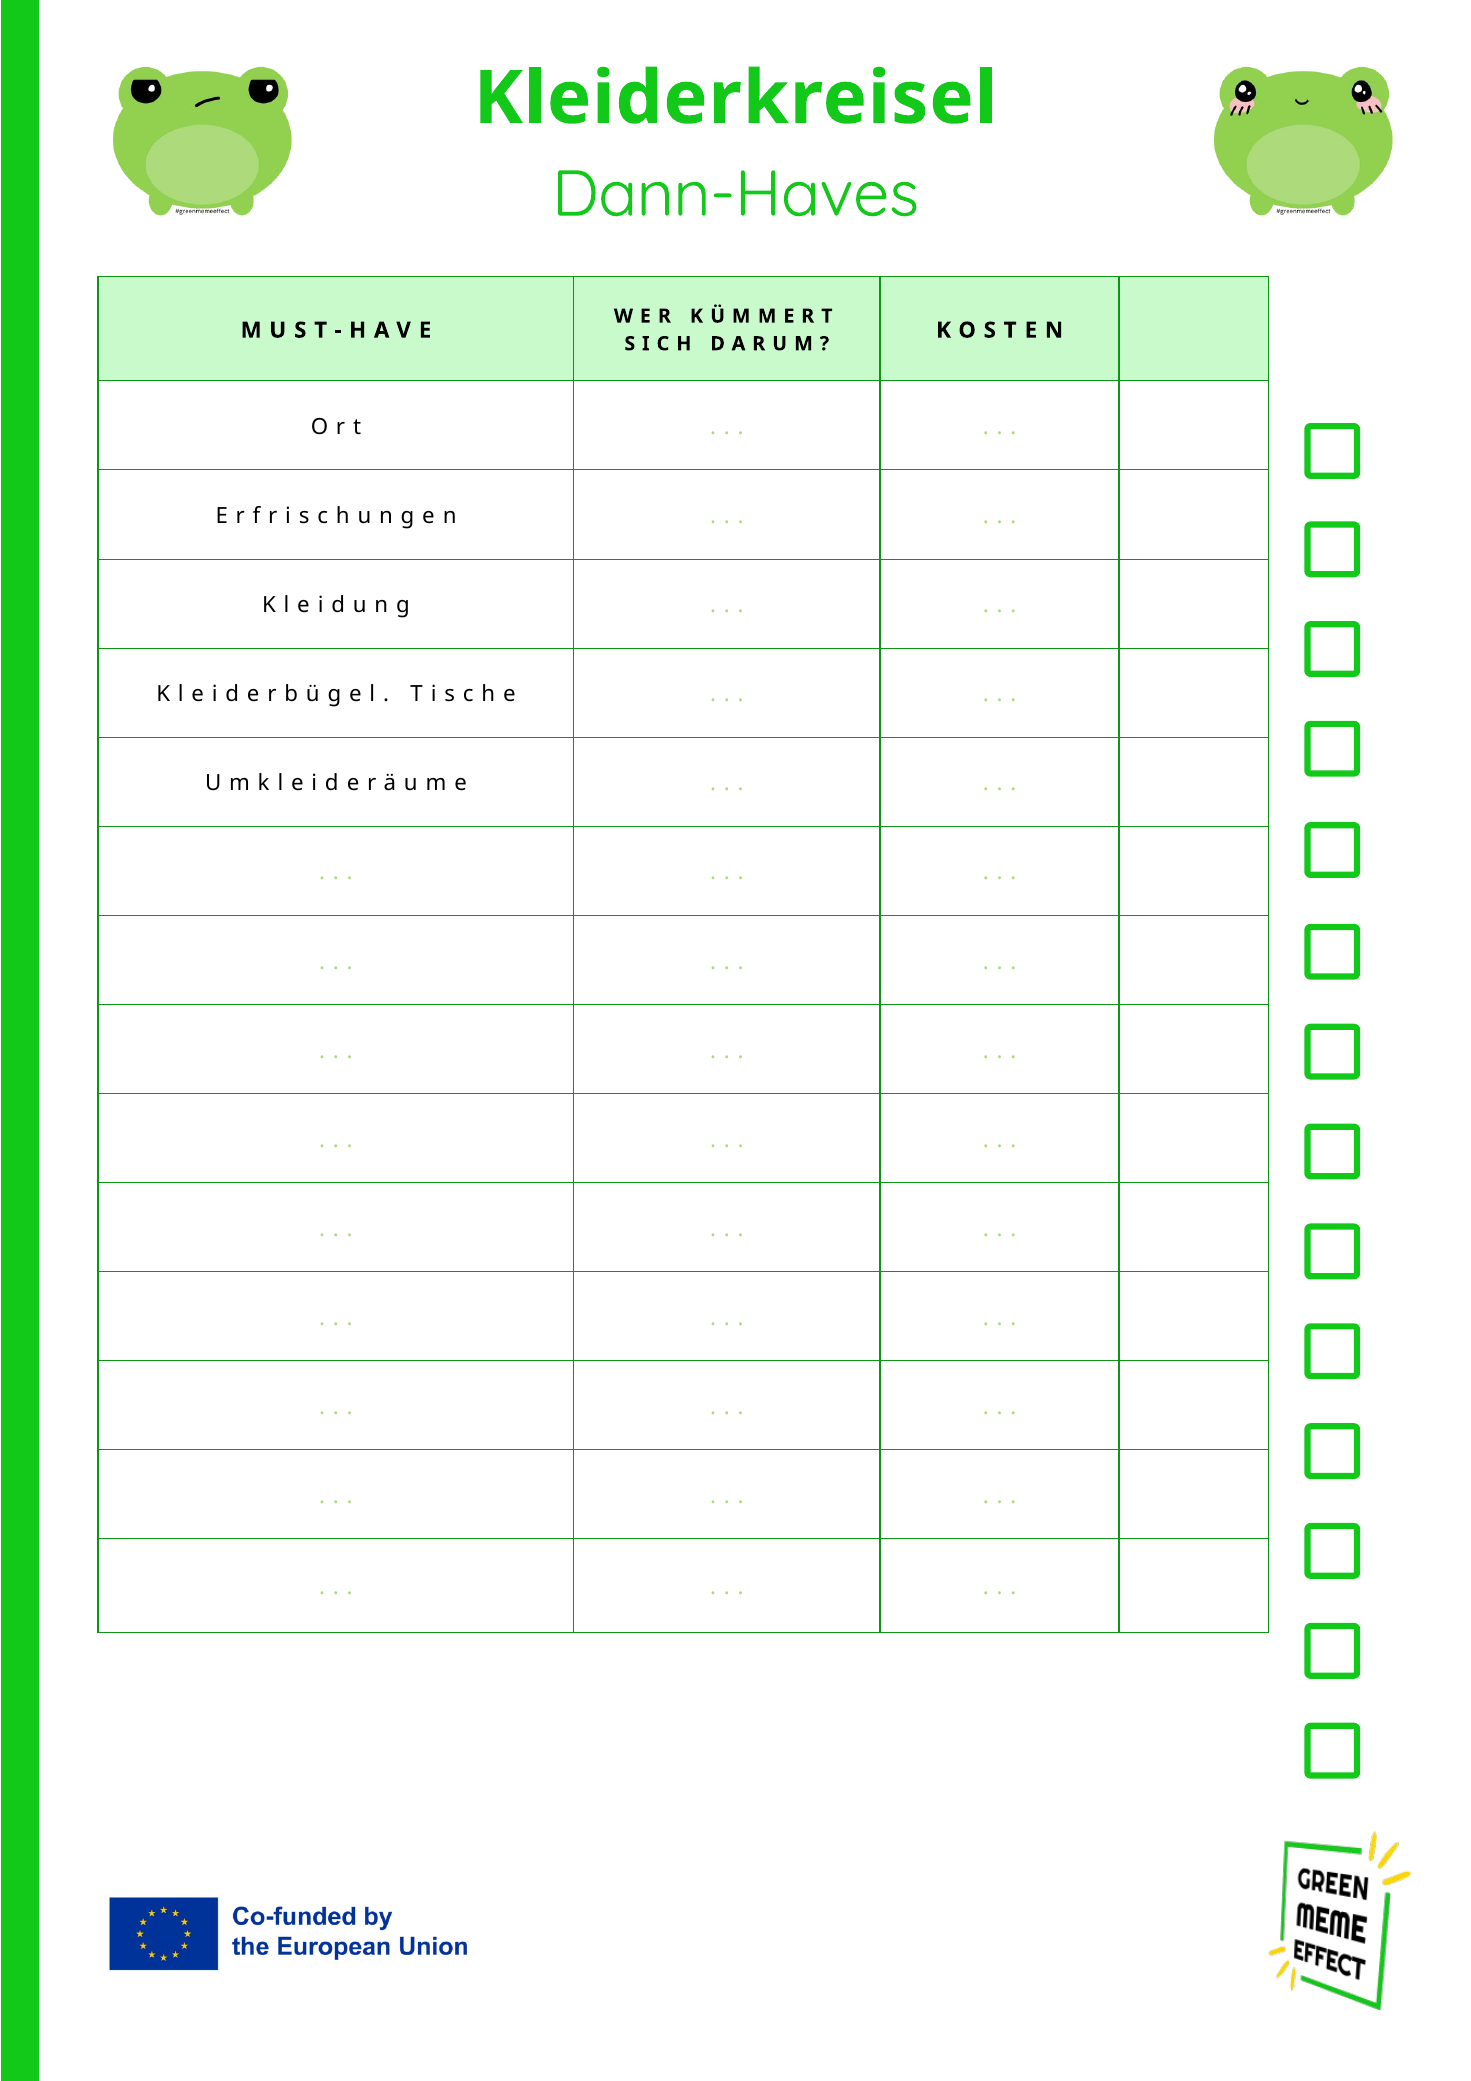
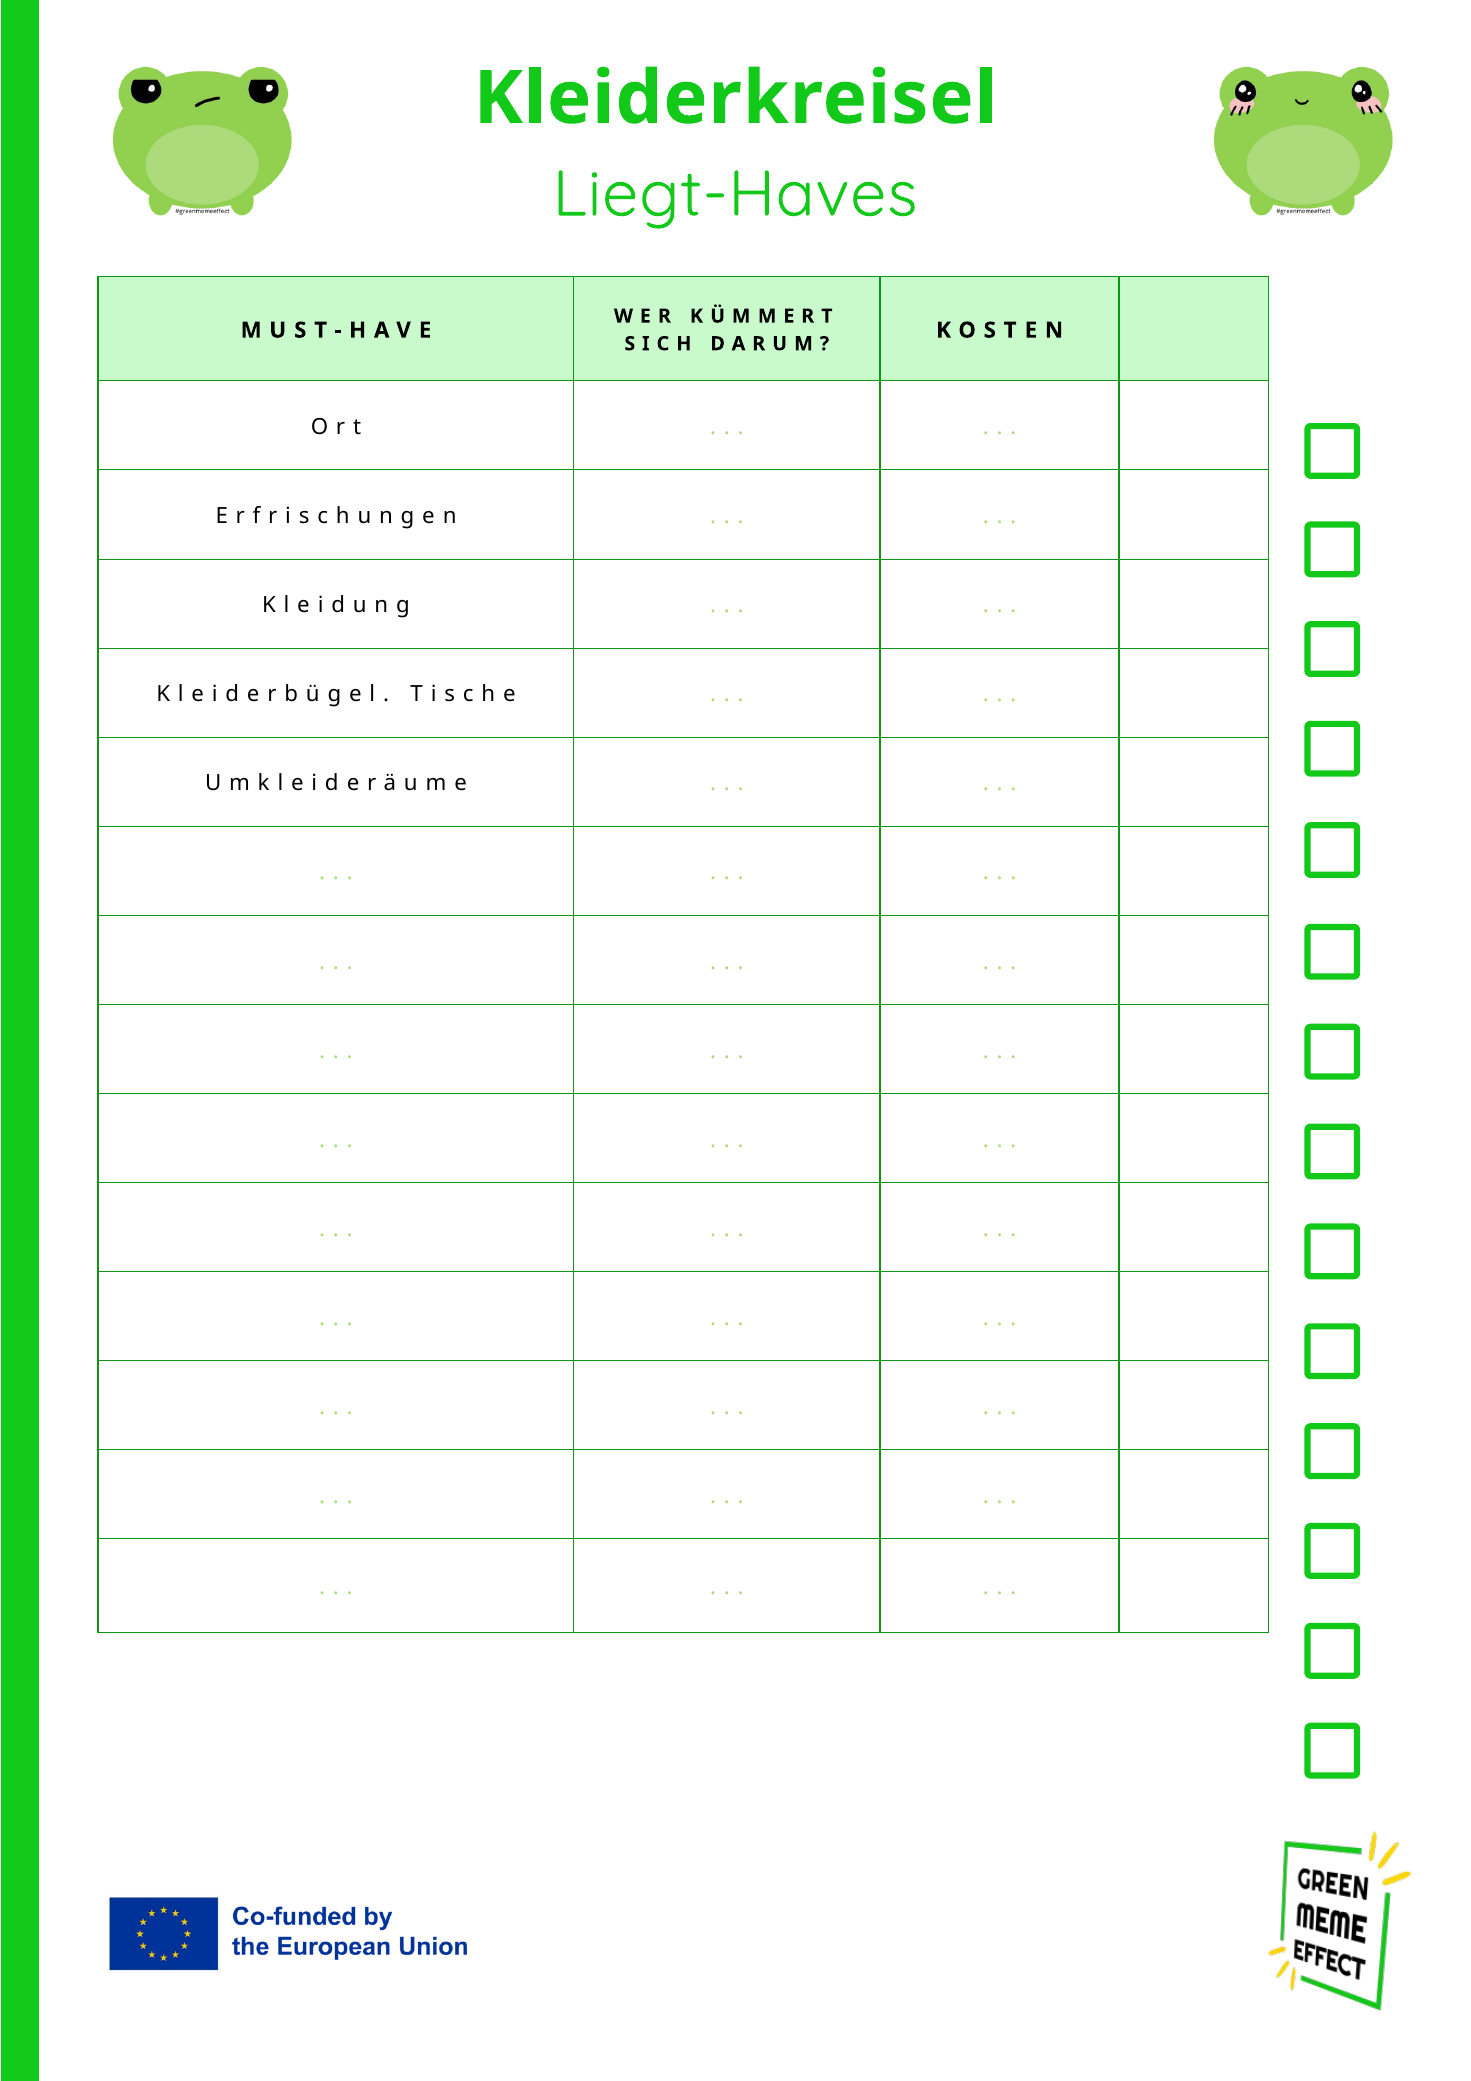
Dann-Haves: Dann-Haves -> Liegt-Haves
